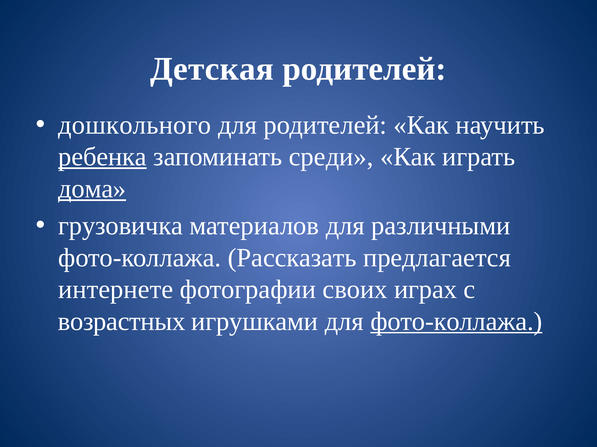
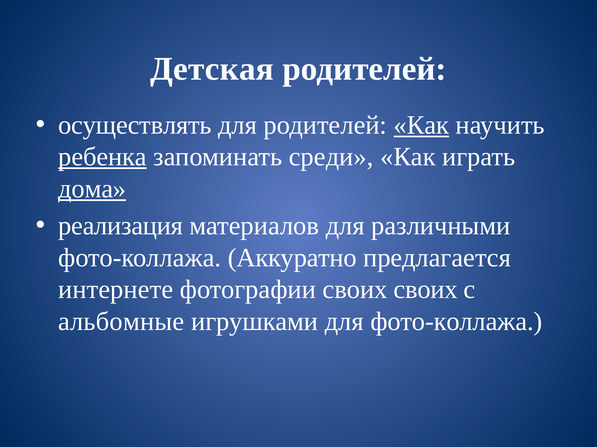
дошкольного: дошкольного -> осуществлять
Как at (421, 125) underline: none -> present
грузовичка: грузовичка -> реализация
Рассказать: Рассказать -> Аккуратно
своих играх: играх -> своих
возрастных: возрастных -> альбомные
фото-коллажа at (456, 322) underline: present -> none
